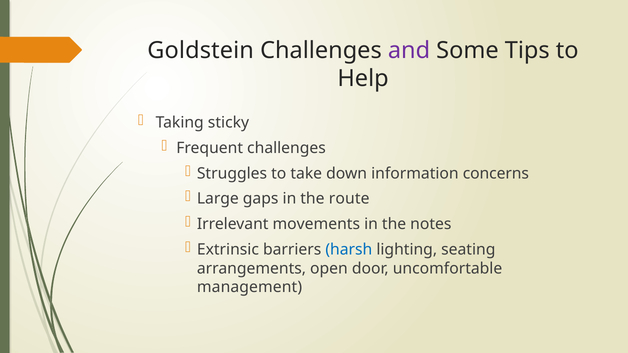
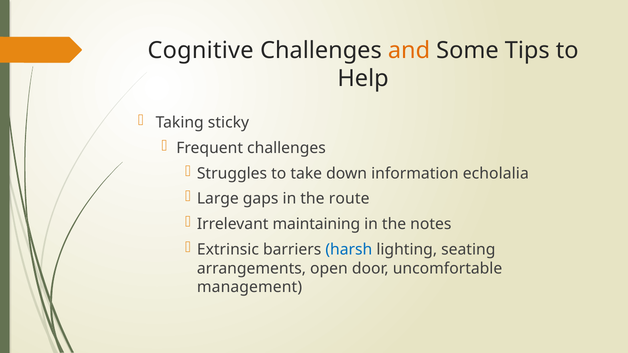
Goldstein: Goldstein -> Cognitive
and colour: purple -> orange
concerns: concerns -> echolalia
movements: movements -> maintaining
